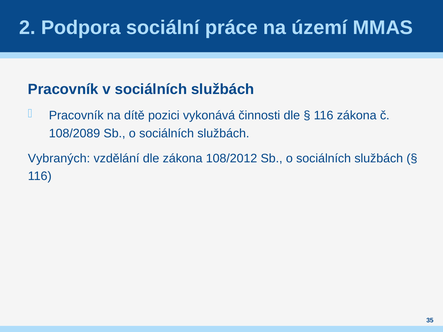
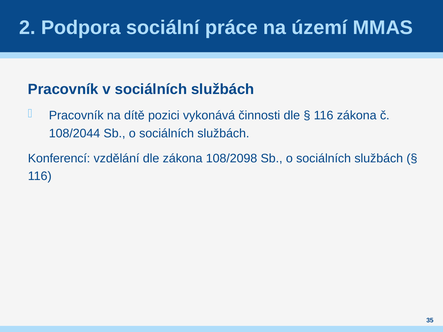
108/2089: 108/2089 -> 108/2044
Vybraných: Vybraných -> Konferencí
108/2012: 108/2012 -> 108/2098
